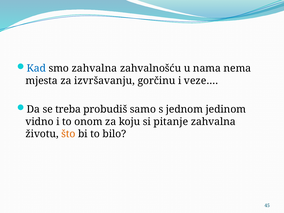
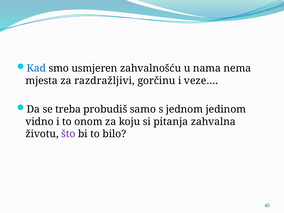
smo zahvalna: zahvalna -> usmjeren
izvršavanju: izvršavanju -> razdražljivi
pitanje: pitanje -> pitanja
što colour: orange -> purple
